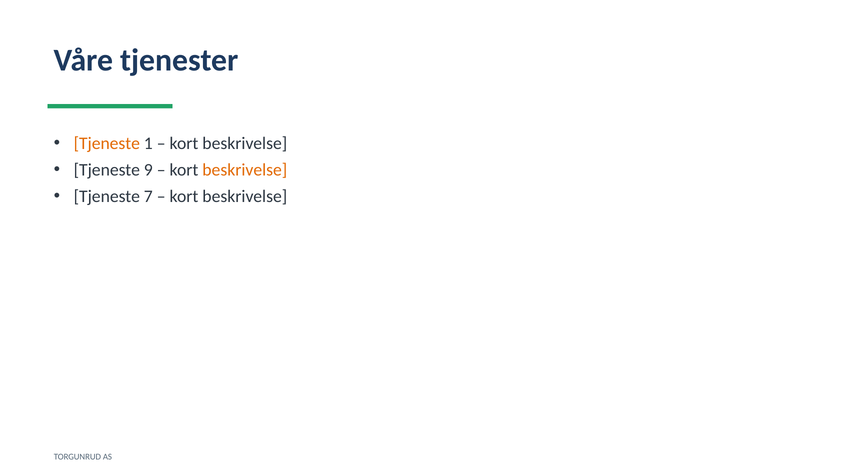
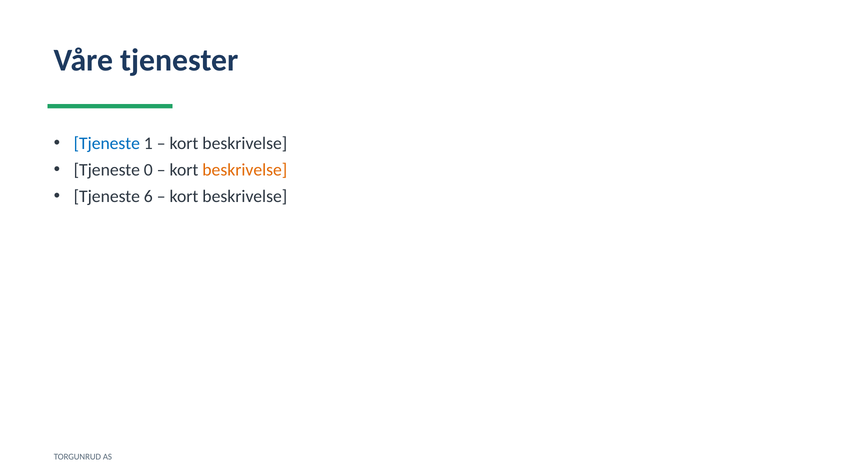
Tjeneste at (107, 143) colour: orange -> blue
9: 9 -> 0
7: 7 -> 6
